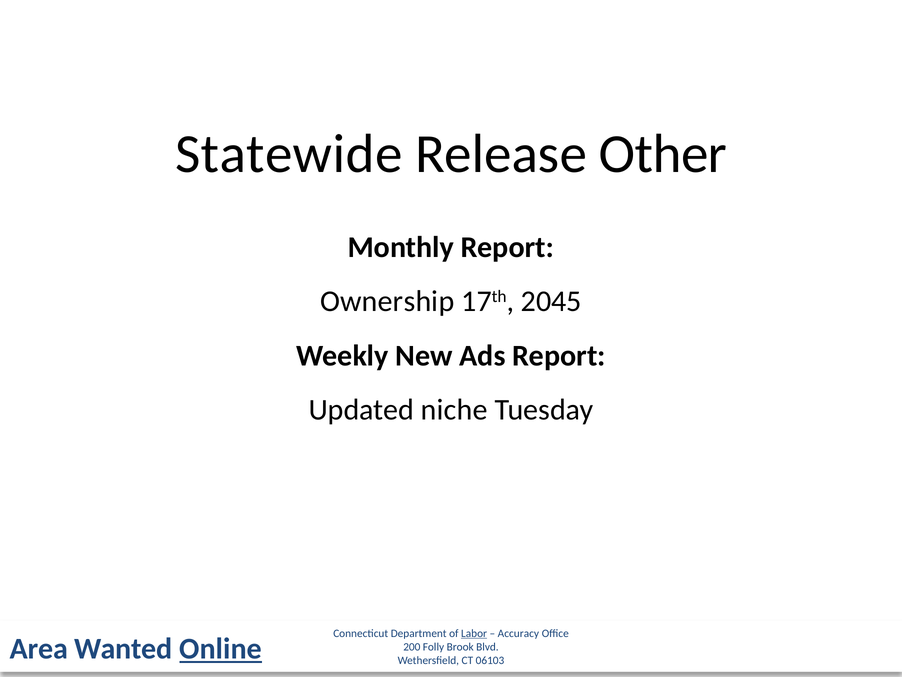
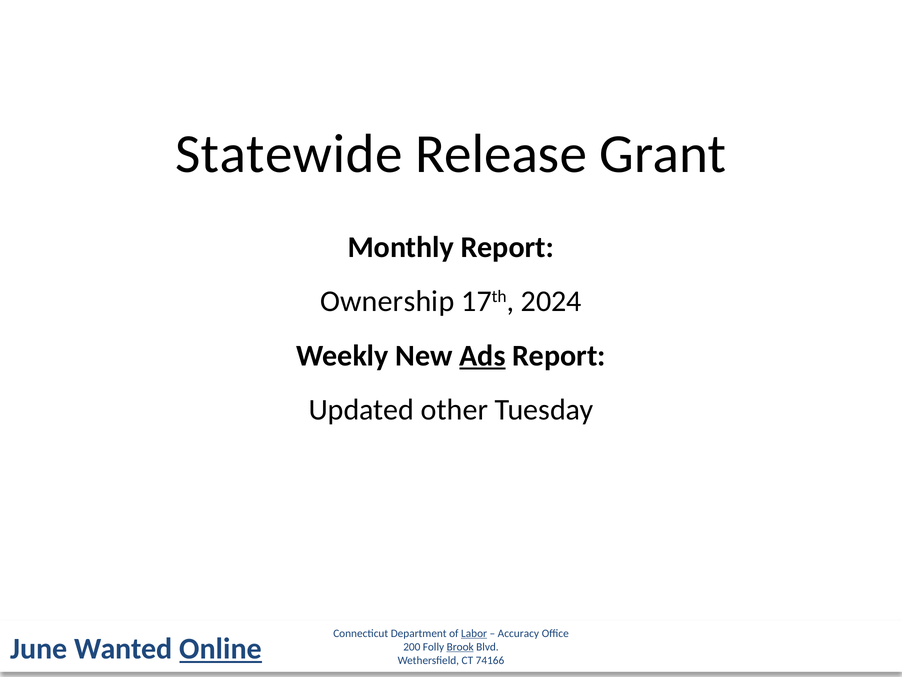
Other: Other -> Grant
2045: 2045 -> 2024
Ads underline: none -> present
niche: niche -> other
Area: Area -> June
Brook underline: none -> present
06103: 06103 -> 74166
